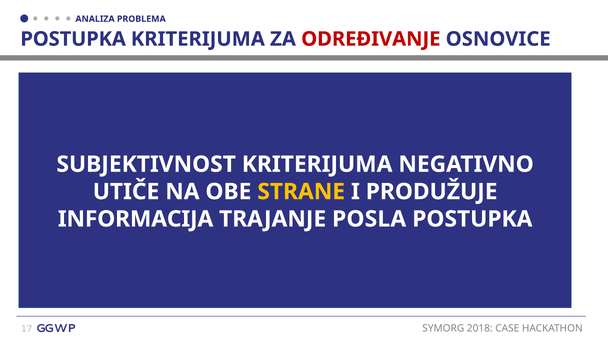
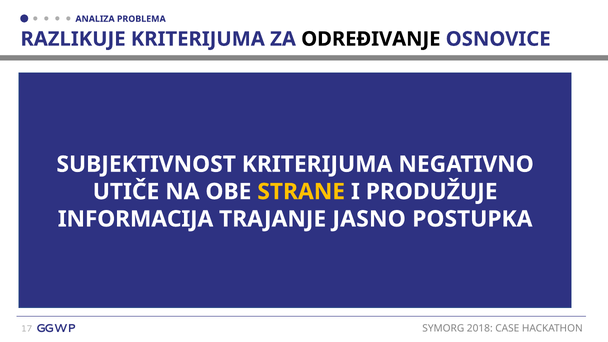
POSTUPKA at (73, 39): POSTUPKA -> RAZLIKUJE
ODREĐIVANJE at (371, 39) colour: red -> black
TRAJANJE POSLA: POSLA -> JASNO
